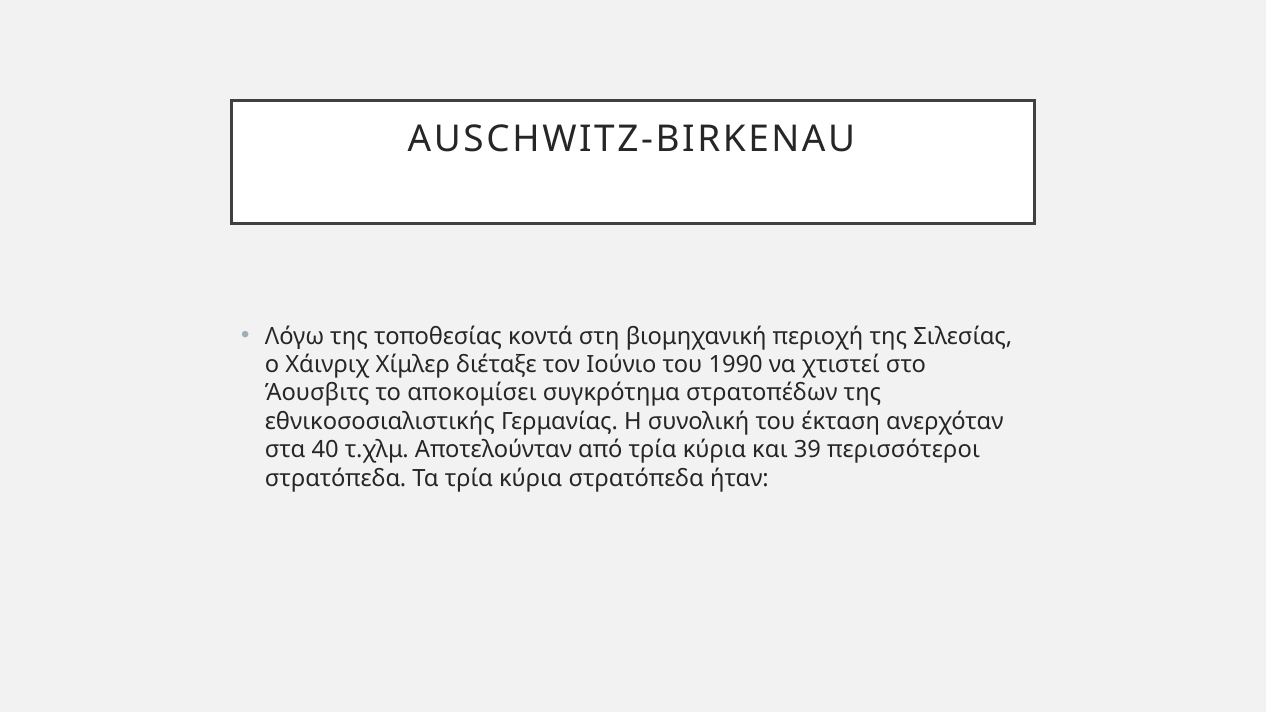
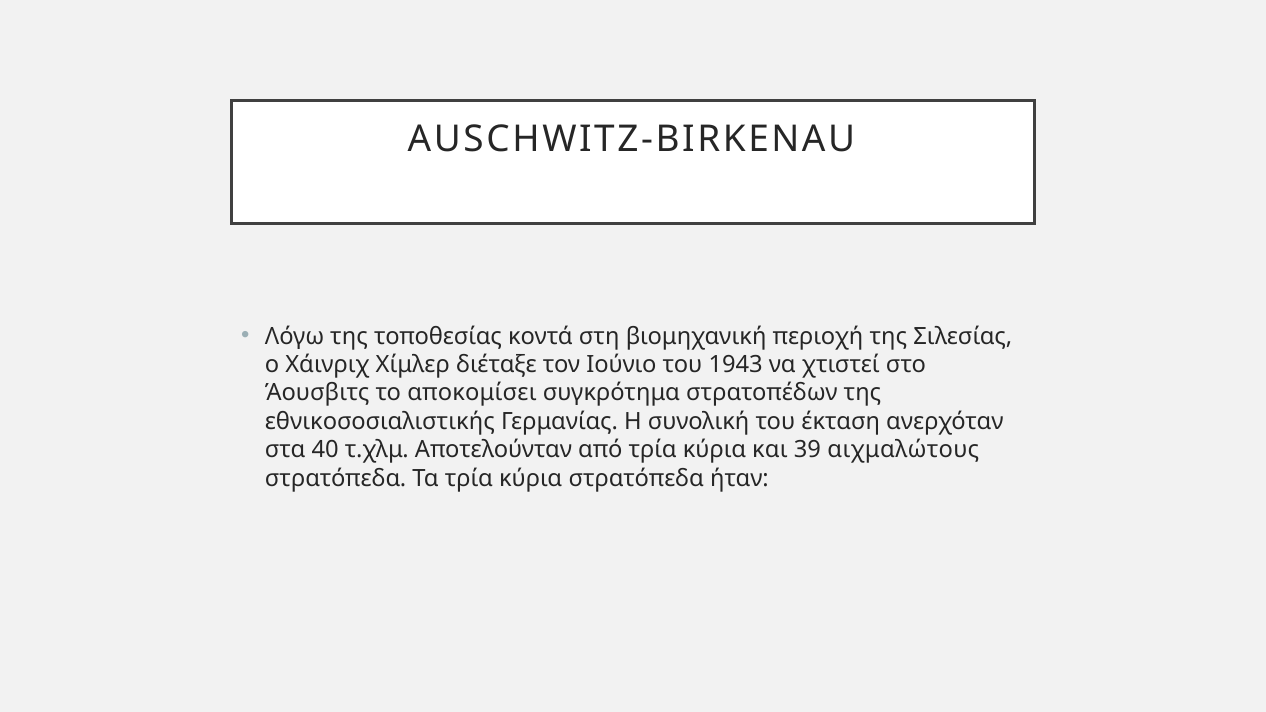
1990: 1990 -> 1943
περισσότεροι: περισσότεροι -> αιχμαλώτους
